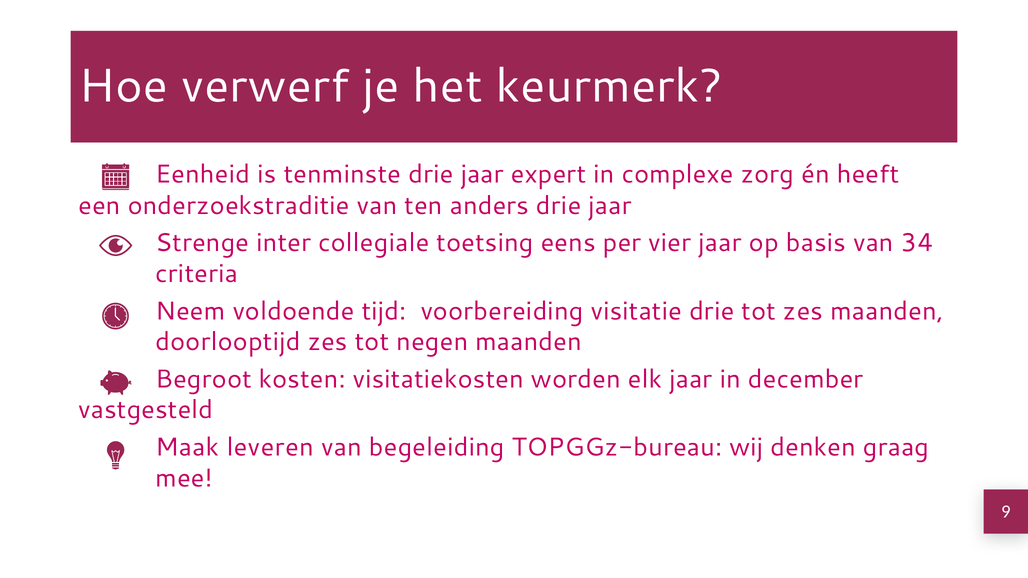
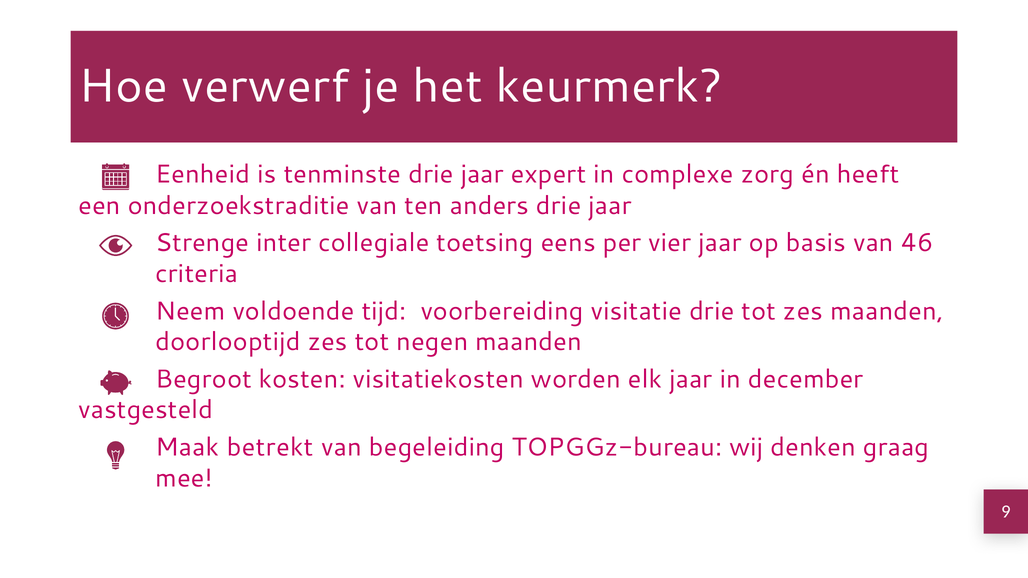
34: 34 -> 46
leveren: leveren -> betrekt
